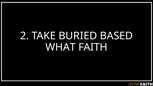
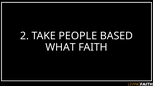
BURIED: BURIED -> PEOPLE
